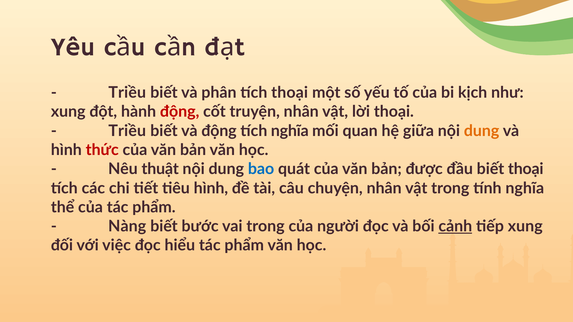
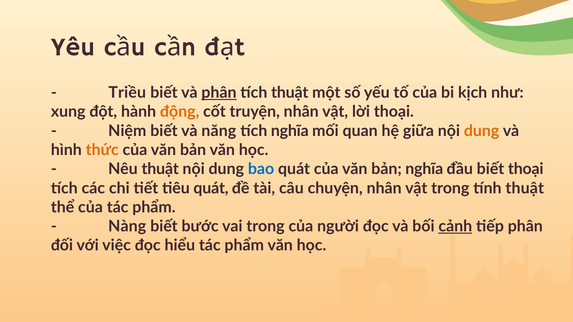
phân at (219, 93) underline: none -> present
tích thoại: thoại -> thuật
động at (180, 112) colour: red -> orange
Triều at (127, 131): Triều -> Niệm
và động: động -> năng
thức colour: red -> orange
bản được: được -> nghĩa
tiêu hình: hình -> quát
tính nghĩa: nghĩa -> thuật
tiếp xung: xung -> phân
